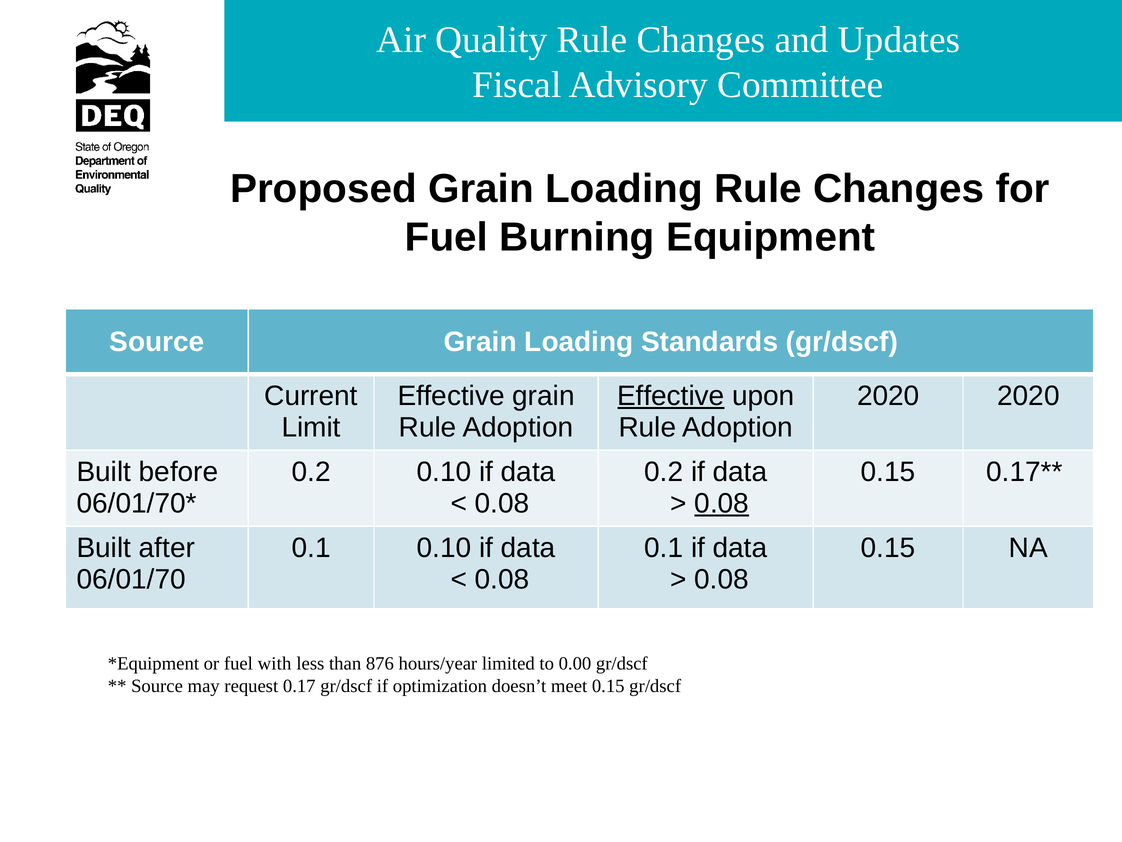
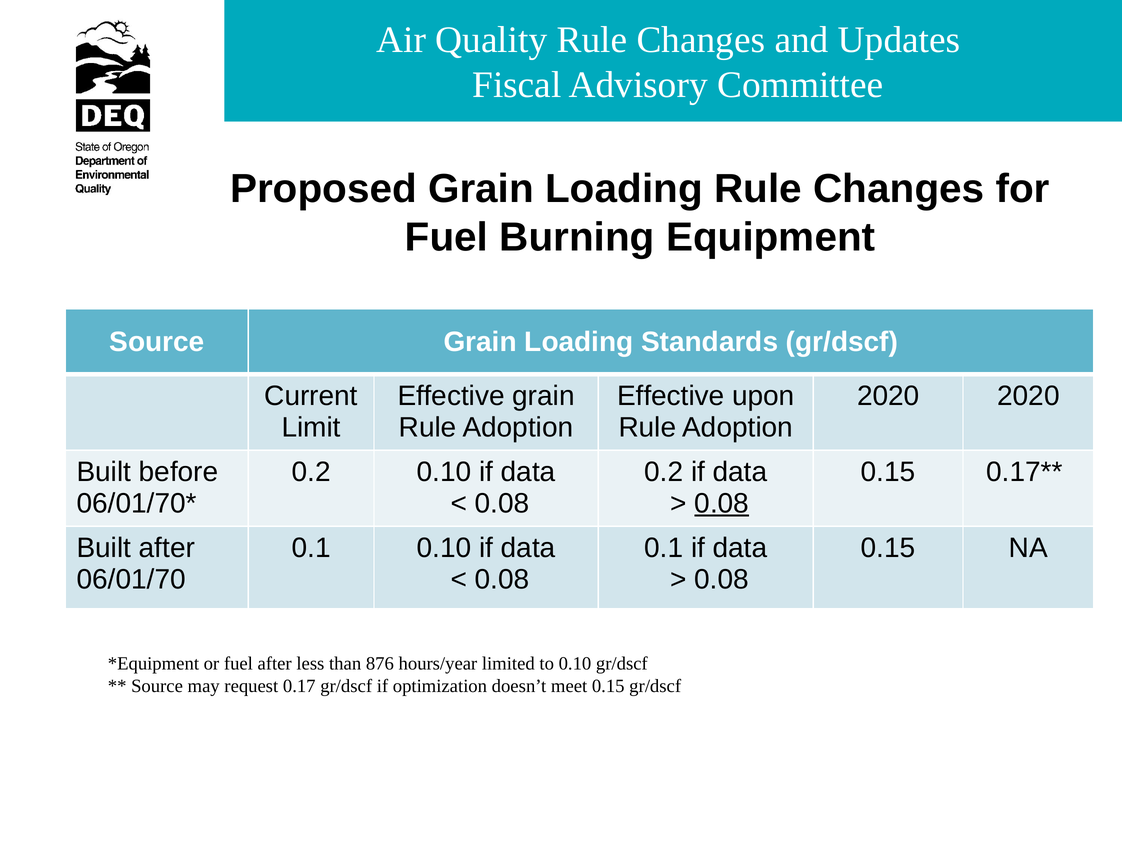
Effective at (671, 396) underline: present -> none
fuel with: with -> after
to 0.00: 0.00 -> 0.10
